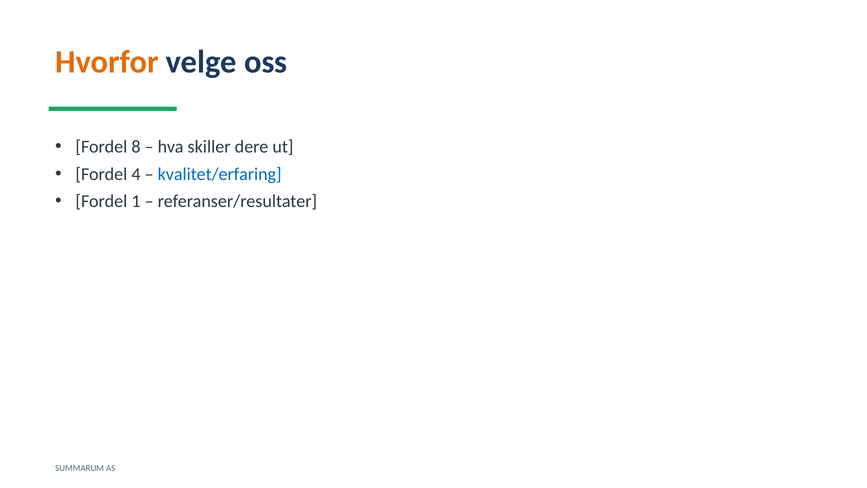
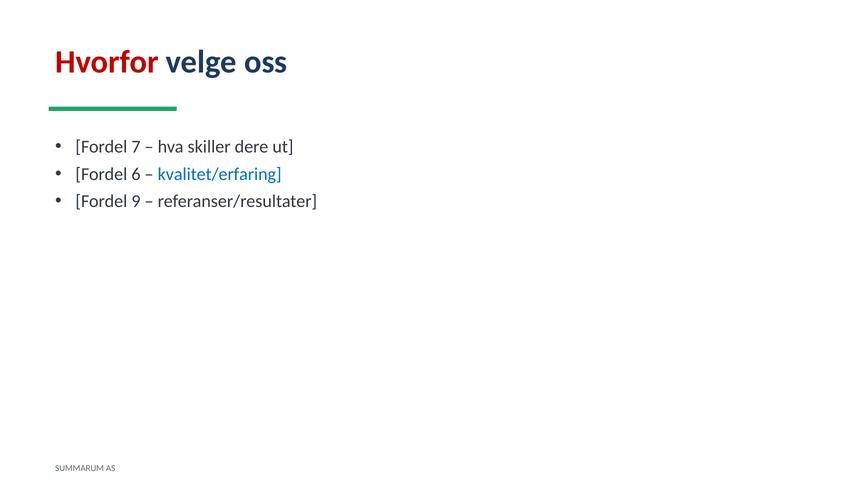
Hvorfor colour: orange -> red
8: 8 -> 7
4: 4 -> 6
1: 1 -> 9
